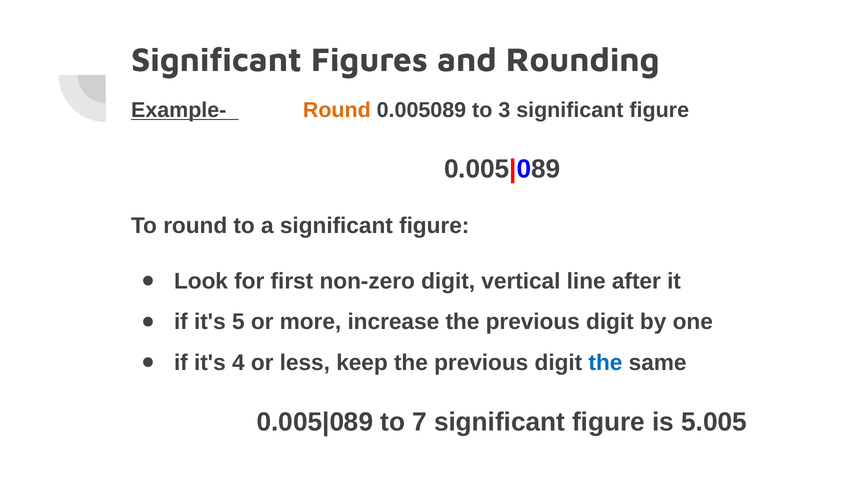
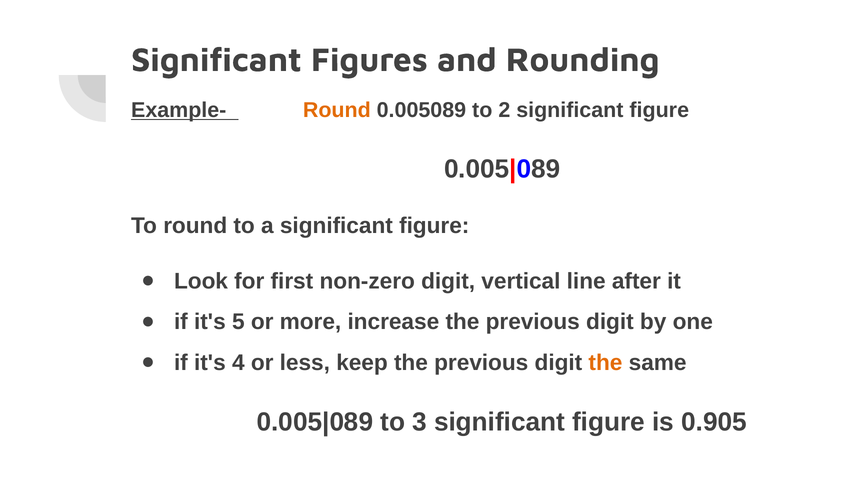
3: 3 -> 2
the at (605, 363) colour: blue -> orange
7: 7 -> 3
5.005: 5.005 -> 0.905
